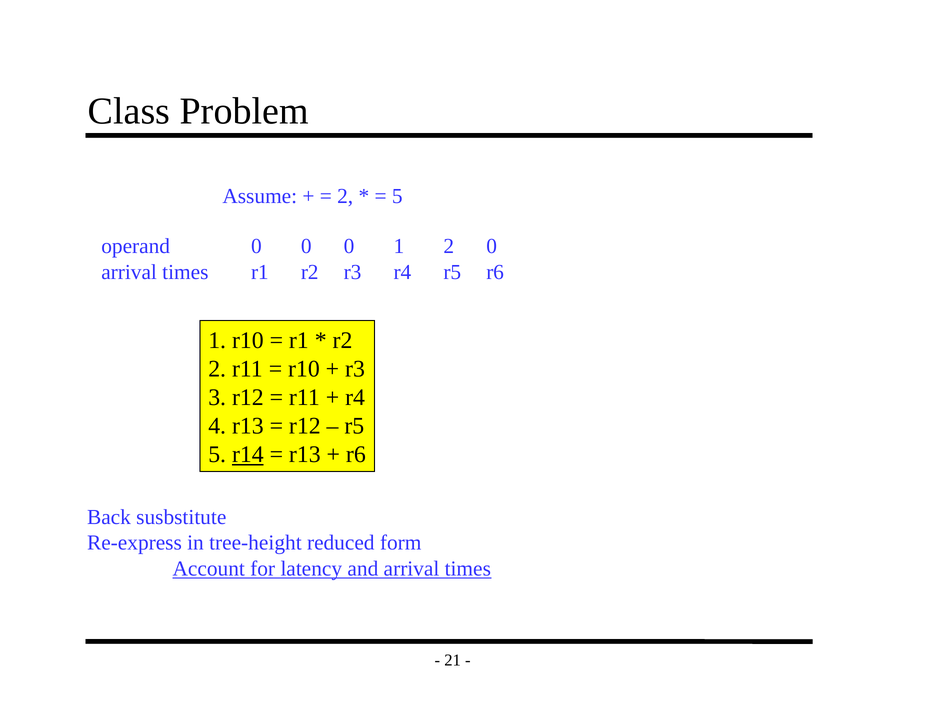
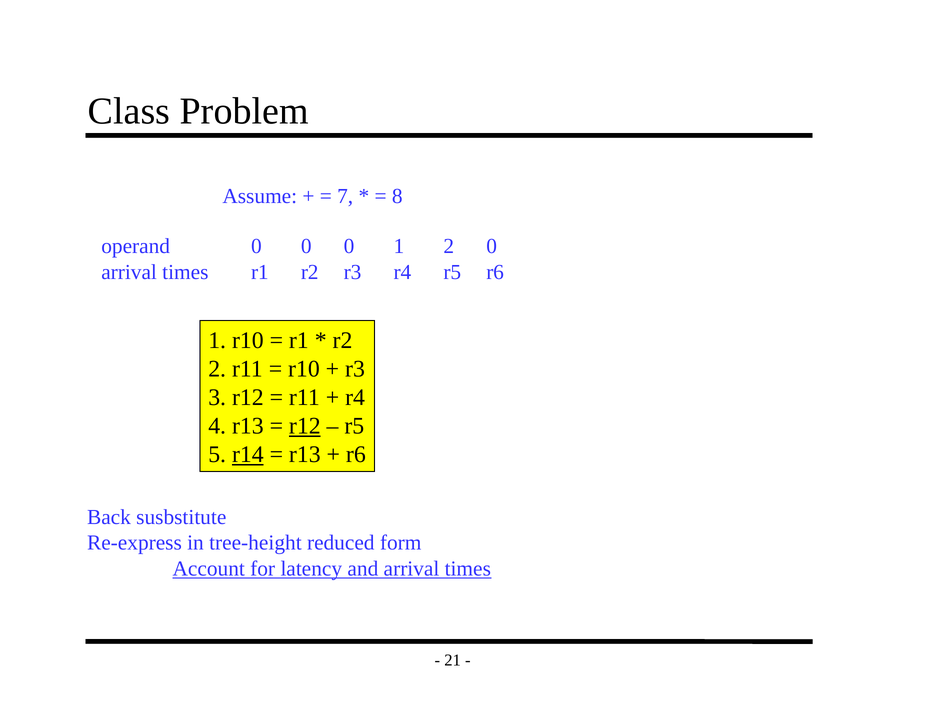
2 at (345, 196): 2 -> 7
5 at (397, 196): 5 -> 8
r12 at (305, 426) underline: none -> present
